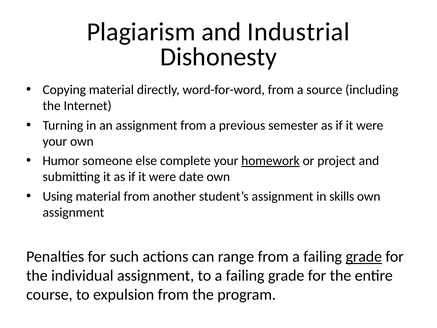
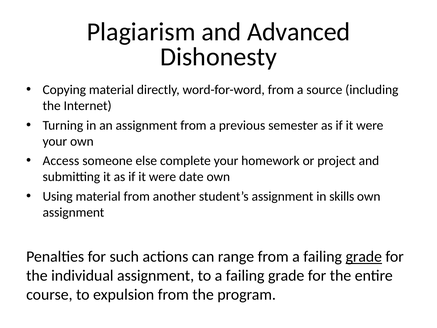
Industrial: Industrial -> Advanced
Humor: Humor -> Access
homework underline: present -> none
